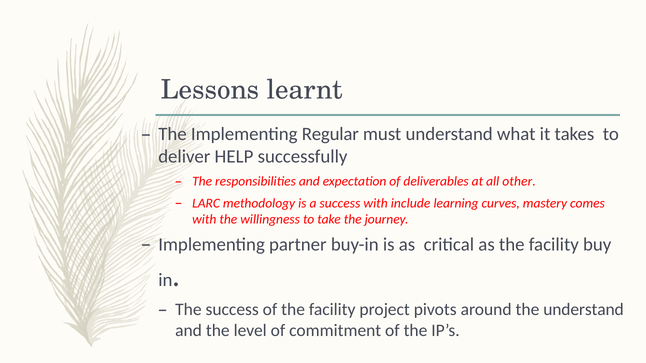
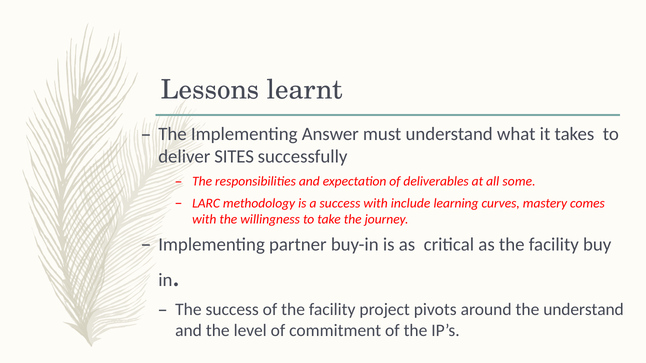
Regular: Regular -> Answer
HELP: HELP -> SITES
other: other -> some
